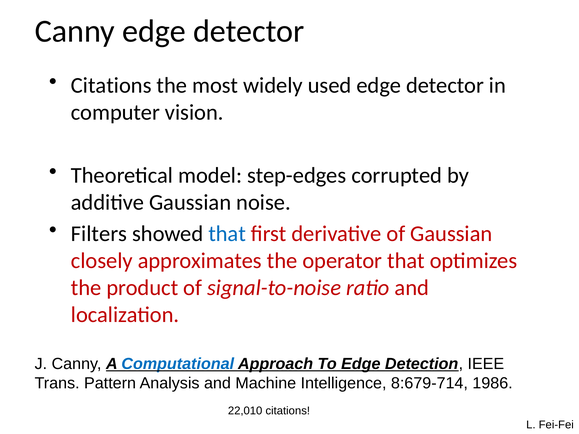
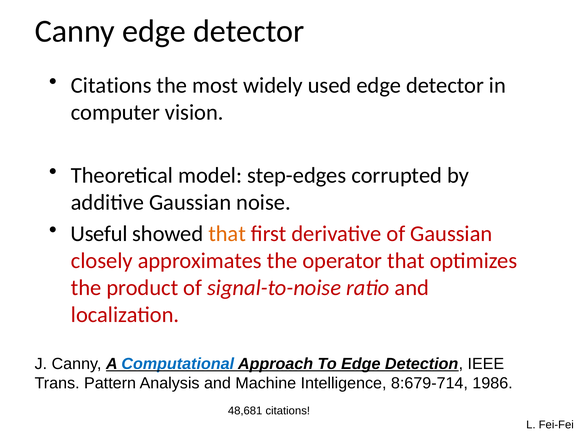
Filters: Filters -> Useful
that at (227, 234) colour: blue -> orange
22,010: 22,010 -> 48,681
